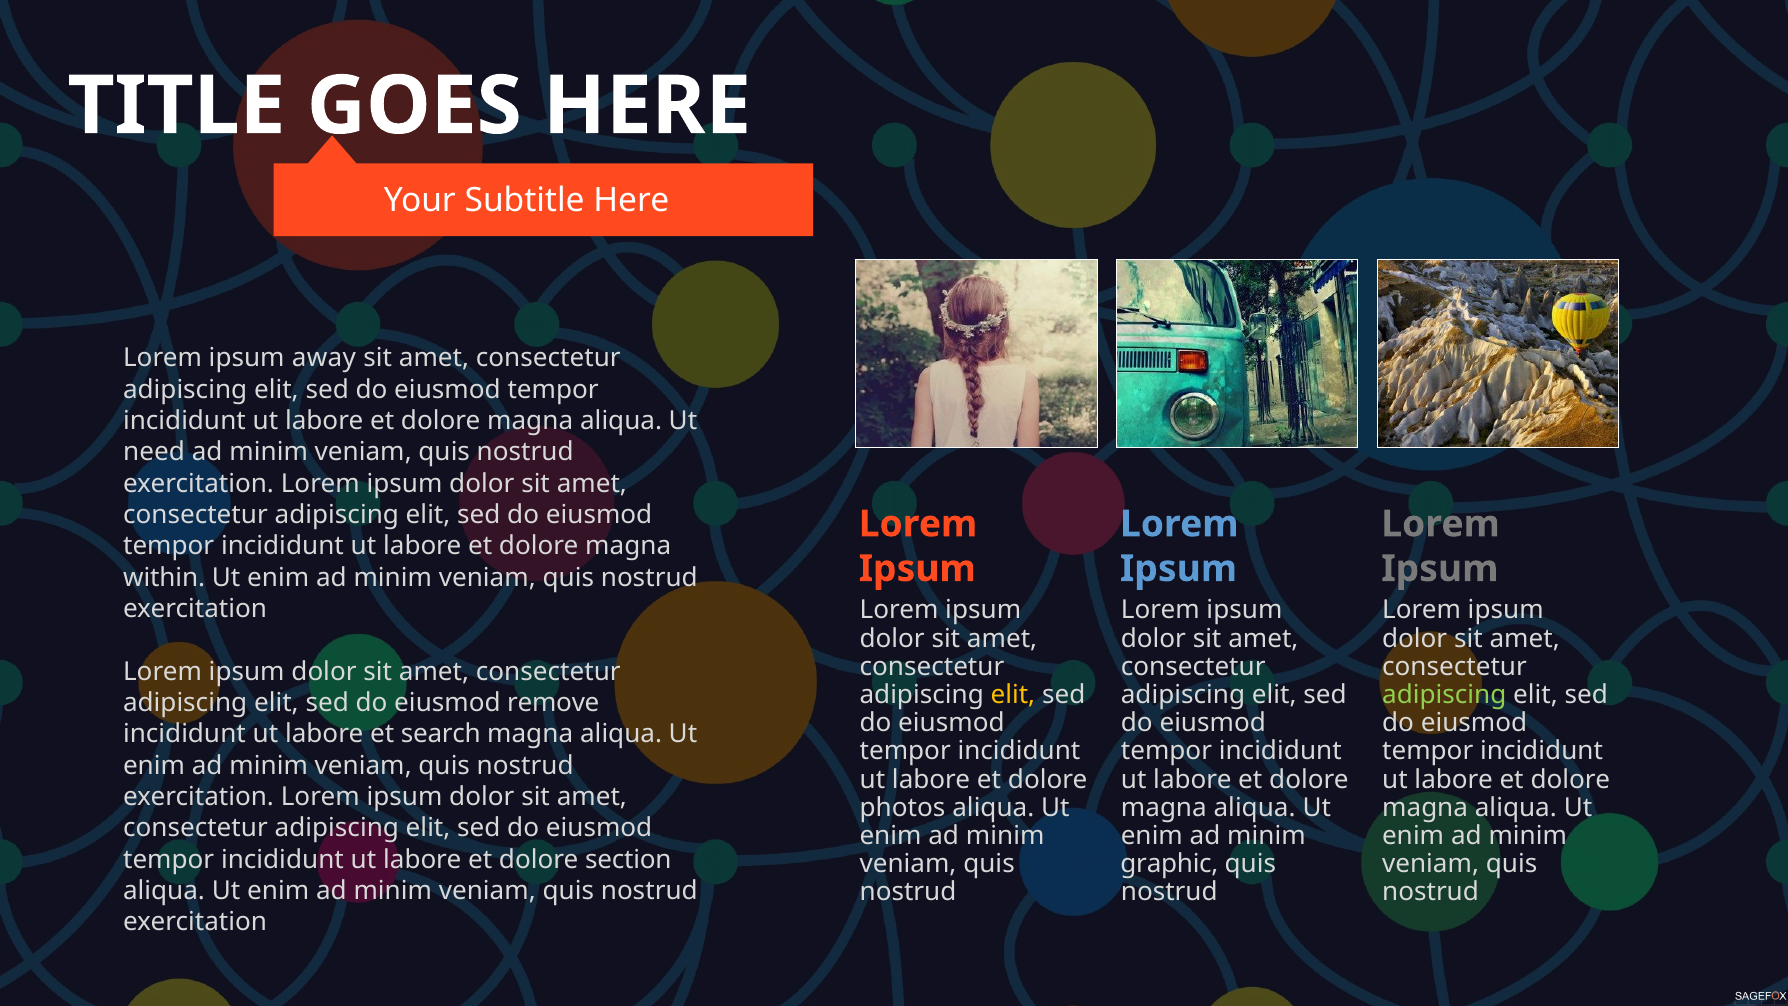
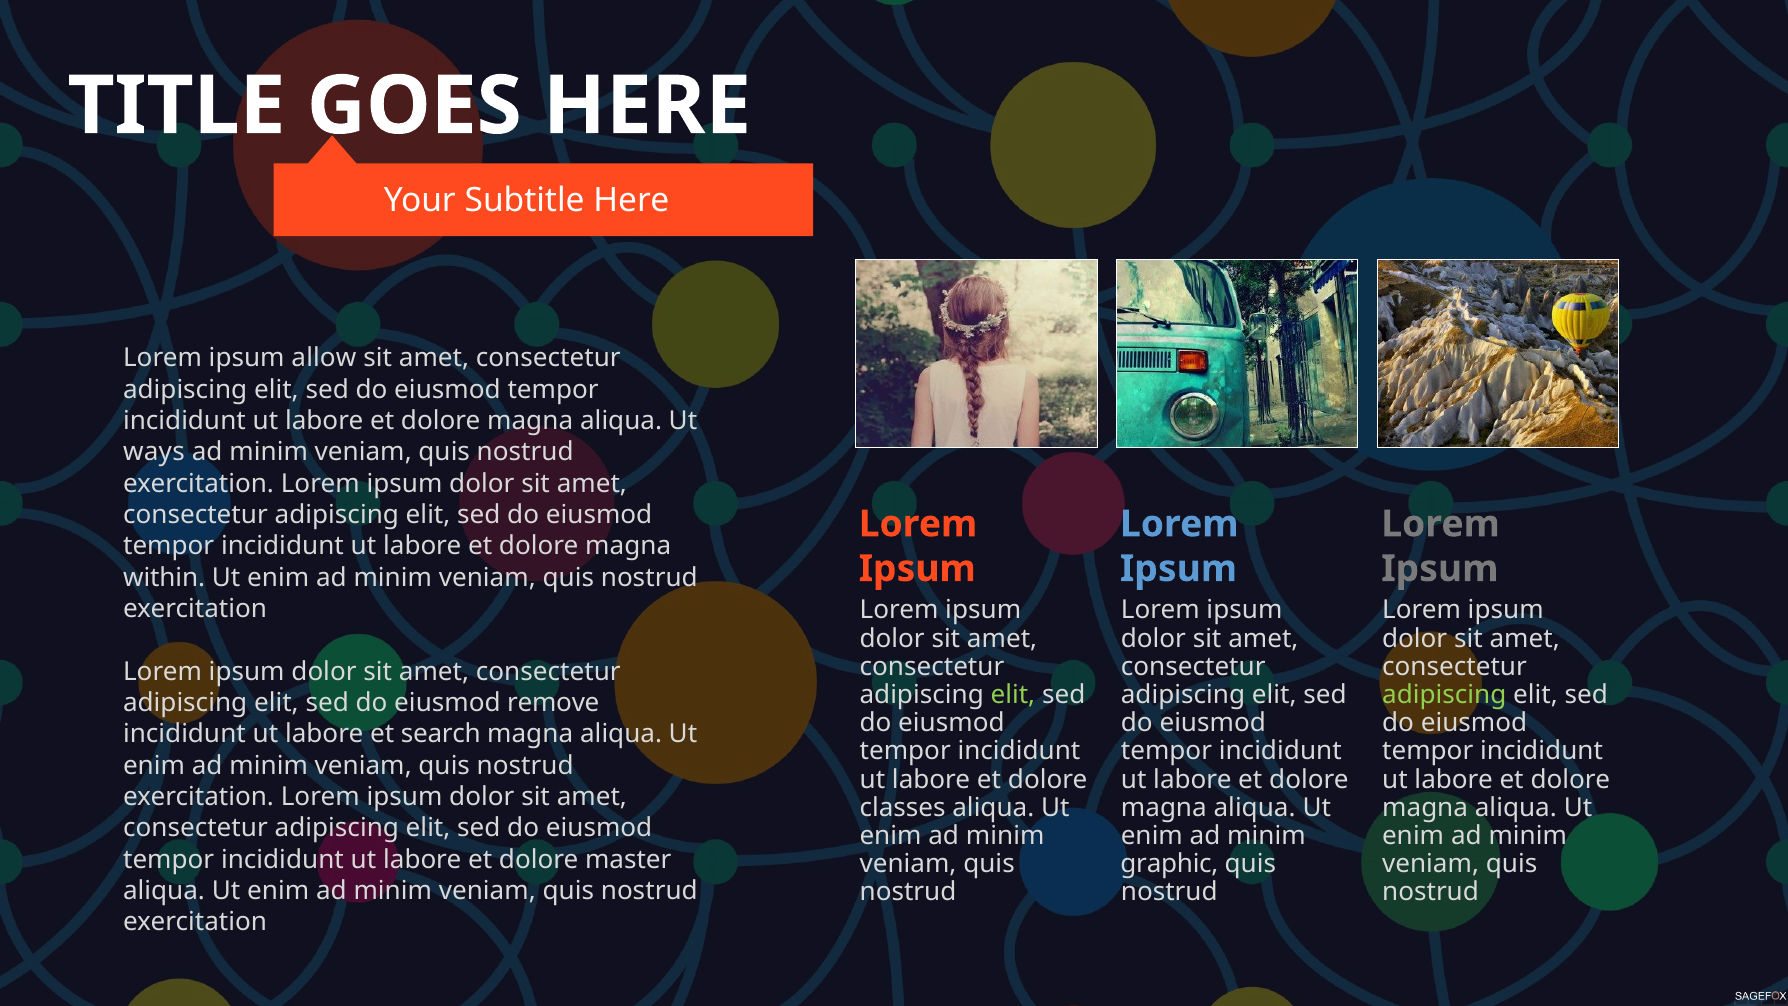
away: away -> allow
need: need -> ways
elit at (1013, 695) colour: yellow -> light green
photos: photos -> classes
section: section -> master
